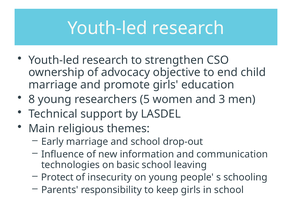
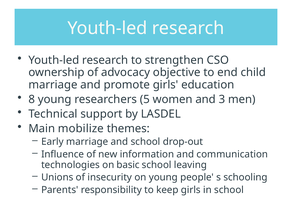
religious: religious -> mobilize
Protect: Protect -> Unions
